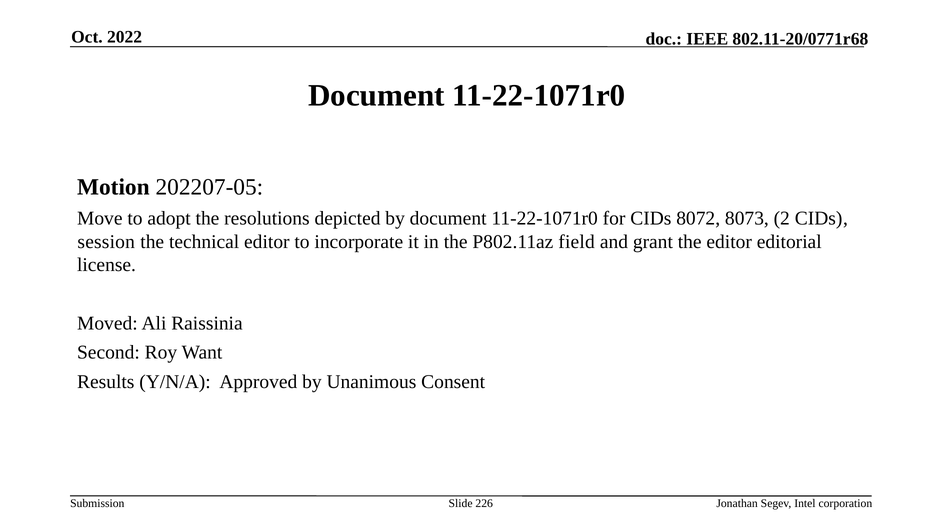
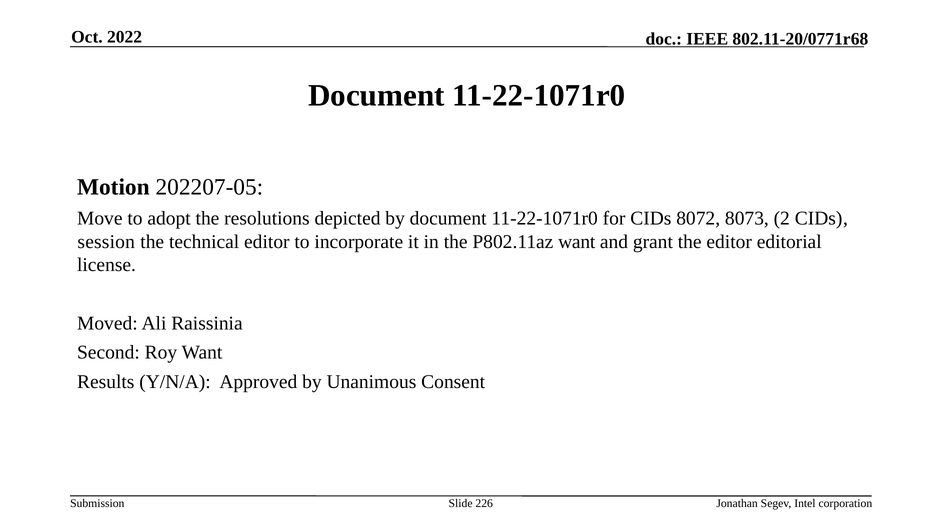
P802.11az field: field -> want
